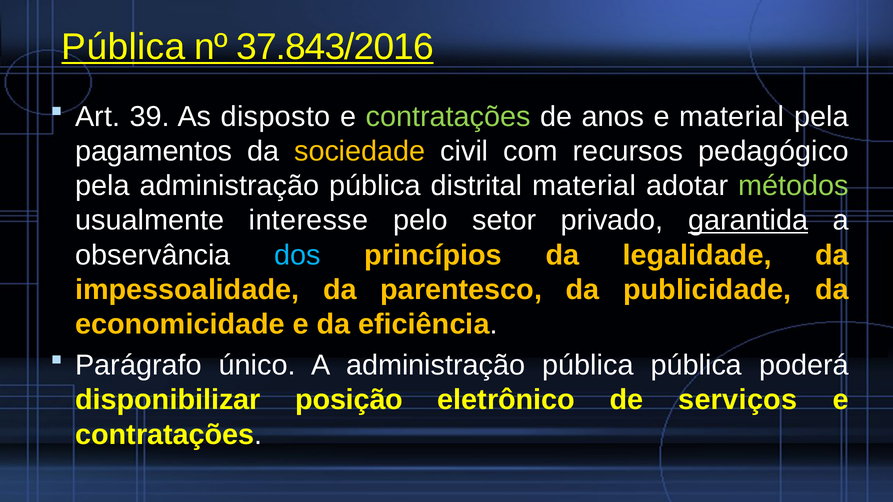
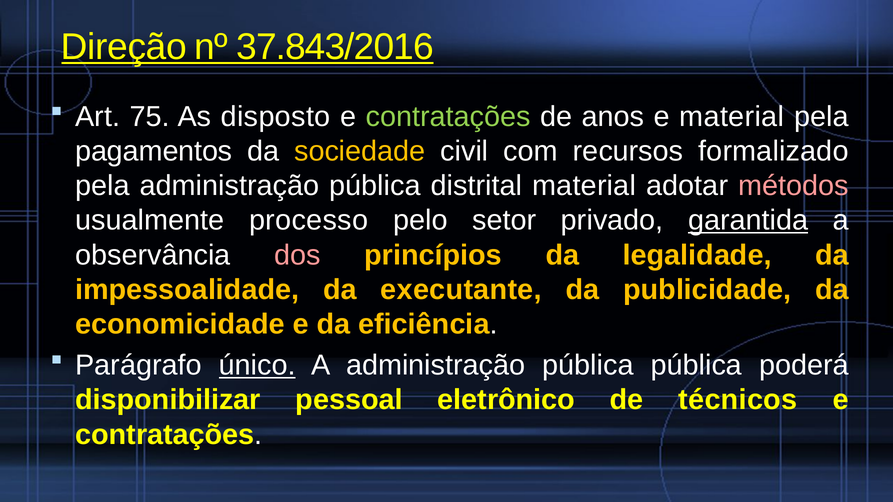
Pública at (123, 47): Pública -> Direção
39: 39 -> 75
pedagógico: pedagógico -> formalizado
métodos colour: light green -> pink
interesse: interesse -> processo
dos colour: light blue -> pink
parentesco: parentesco -> executante
único underline: none -> present
posição: posição -> pessoal
serviços: serviços -> técnicos
